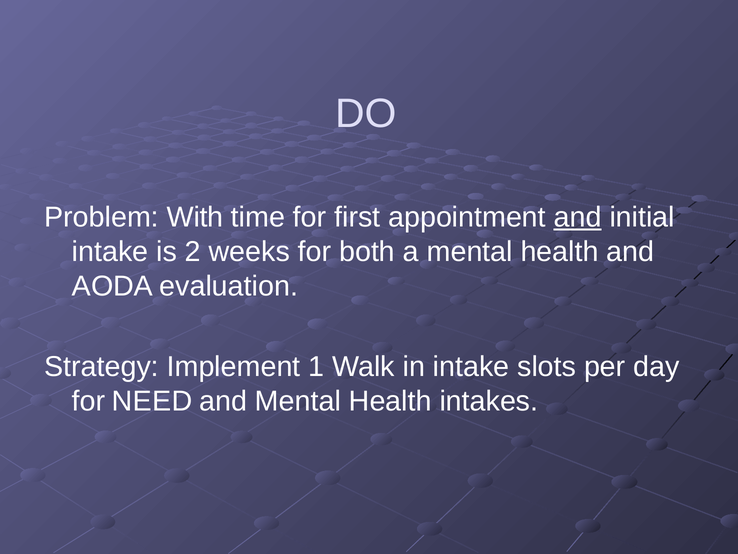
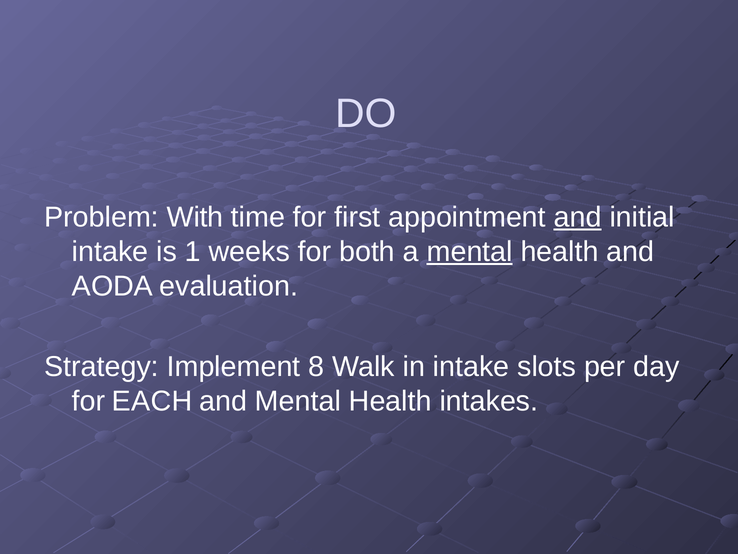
2: 2 -> 1
mental at (470, 251) underline: none -> present
1: 1 -> 8
NEED: NEED -> EACH
